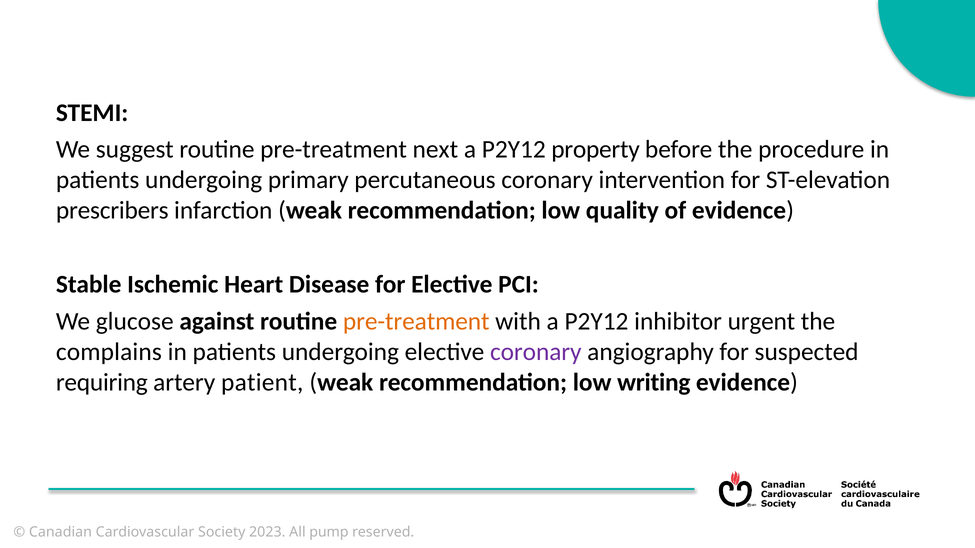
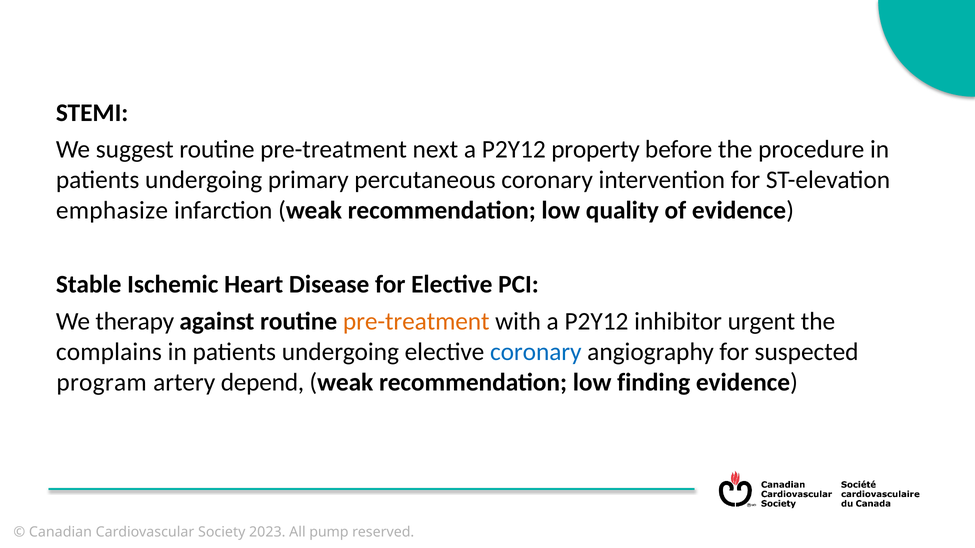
prescribers: prescribers -> emphasize
glucose: glucose -> therapy
coronary at (536, 352) colour: purple -> blue
requiring: requiring -> program
patient: patient -> depend
writing: writing -> finding
